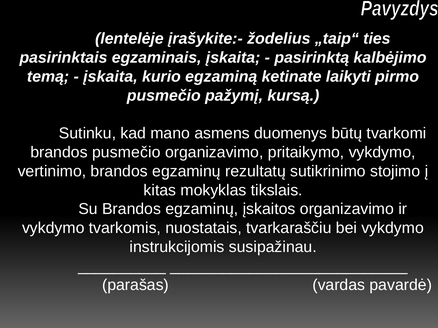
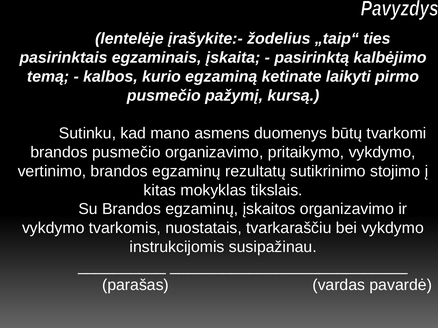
įskaita at (110, 77): įskaita -> kalbos
